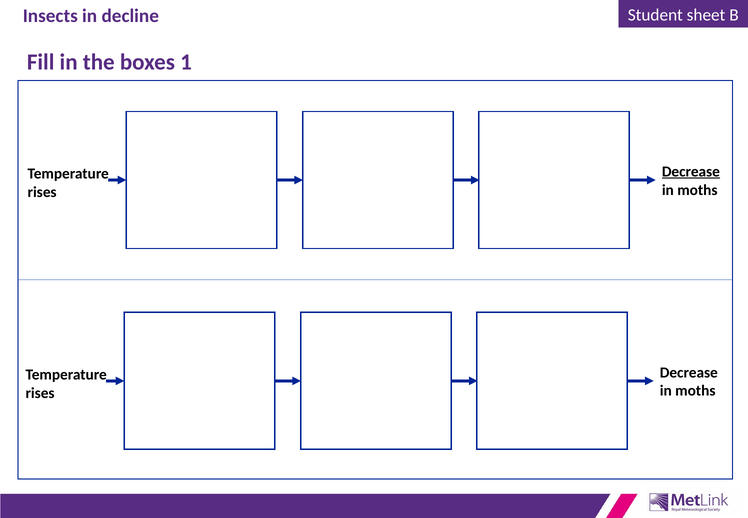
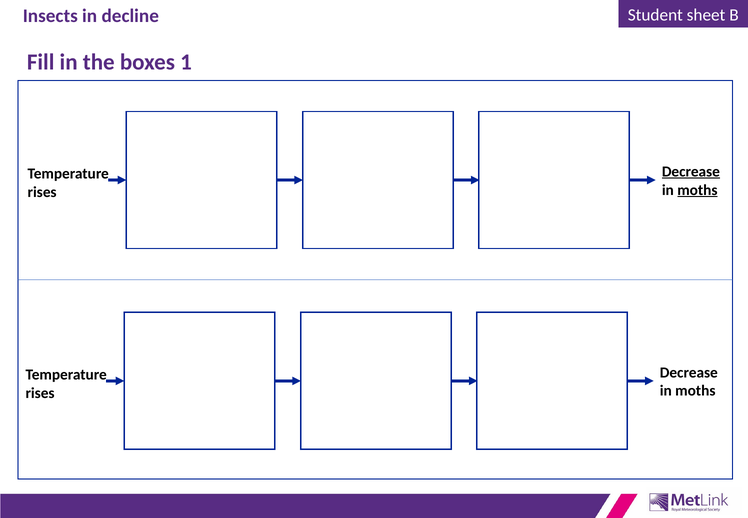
moths at (697, 190) underline: none -> present
